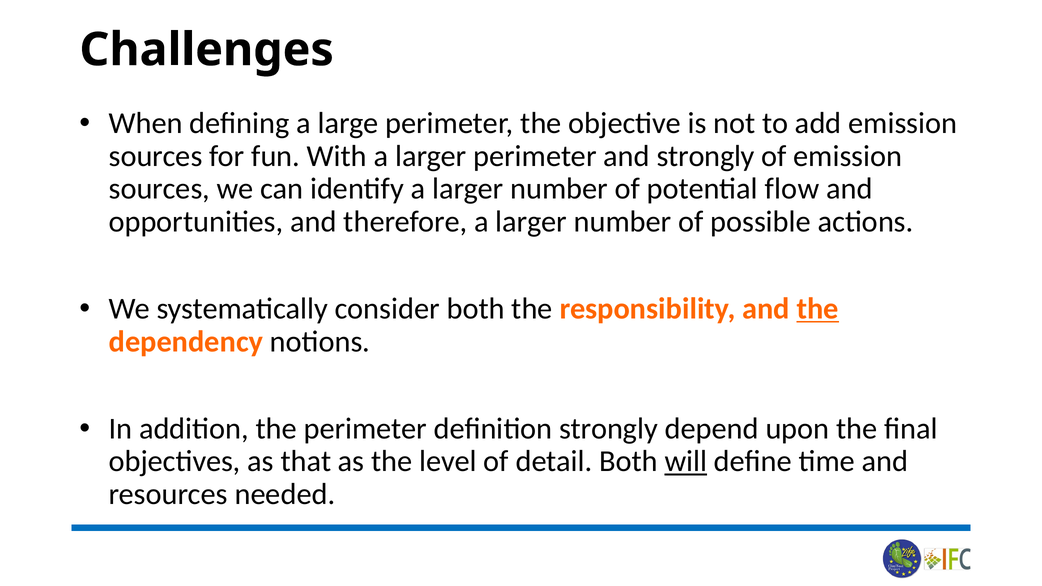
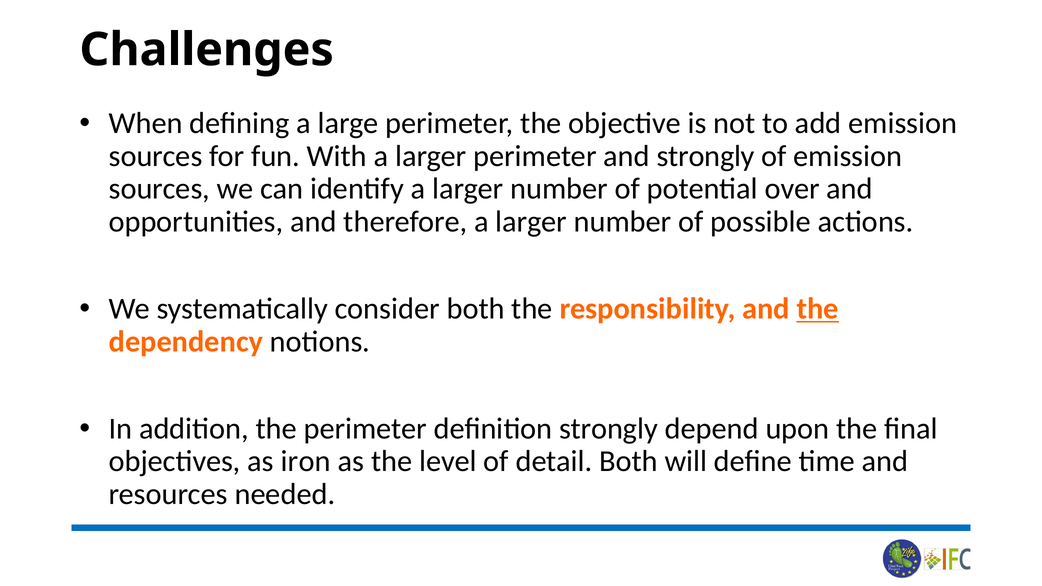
flow: flow -> over
that: that -> iron
will underline: present -> none
